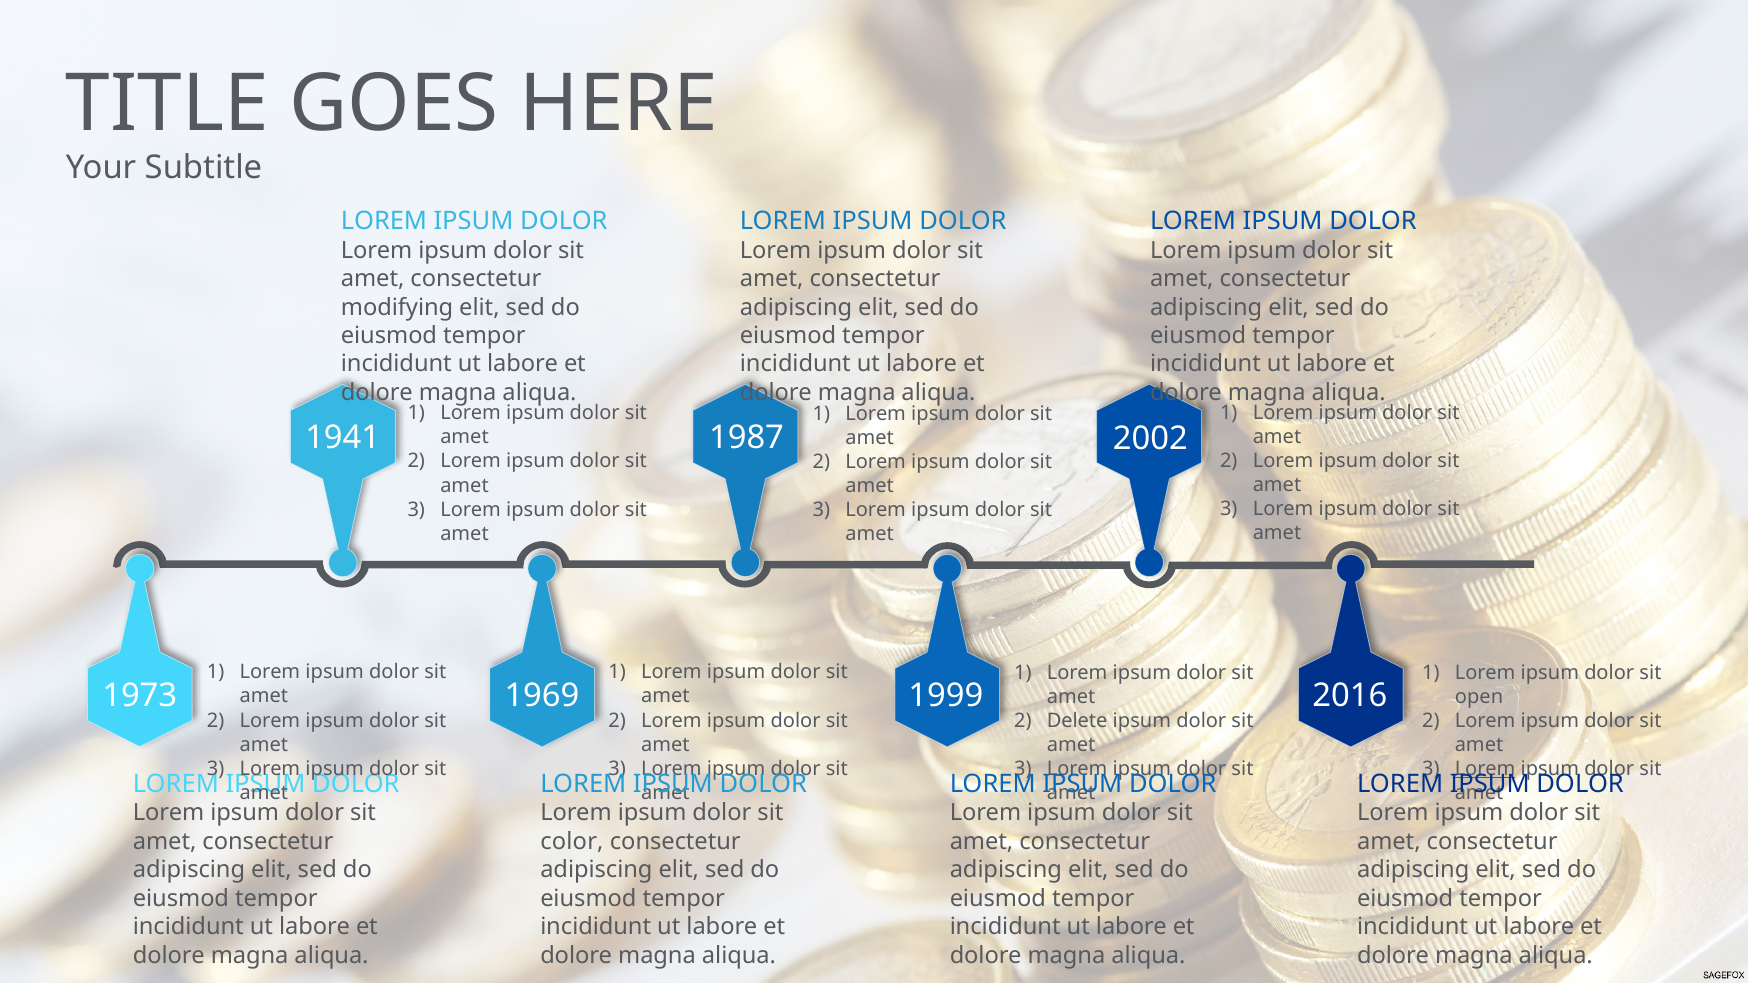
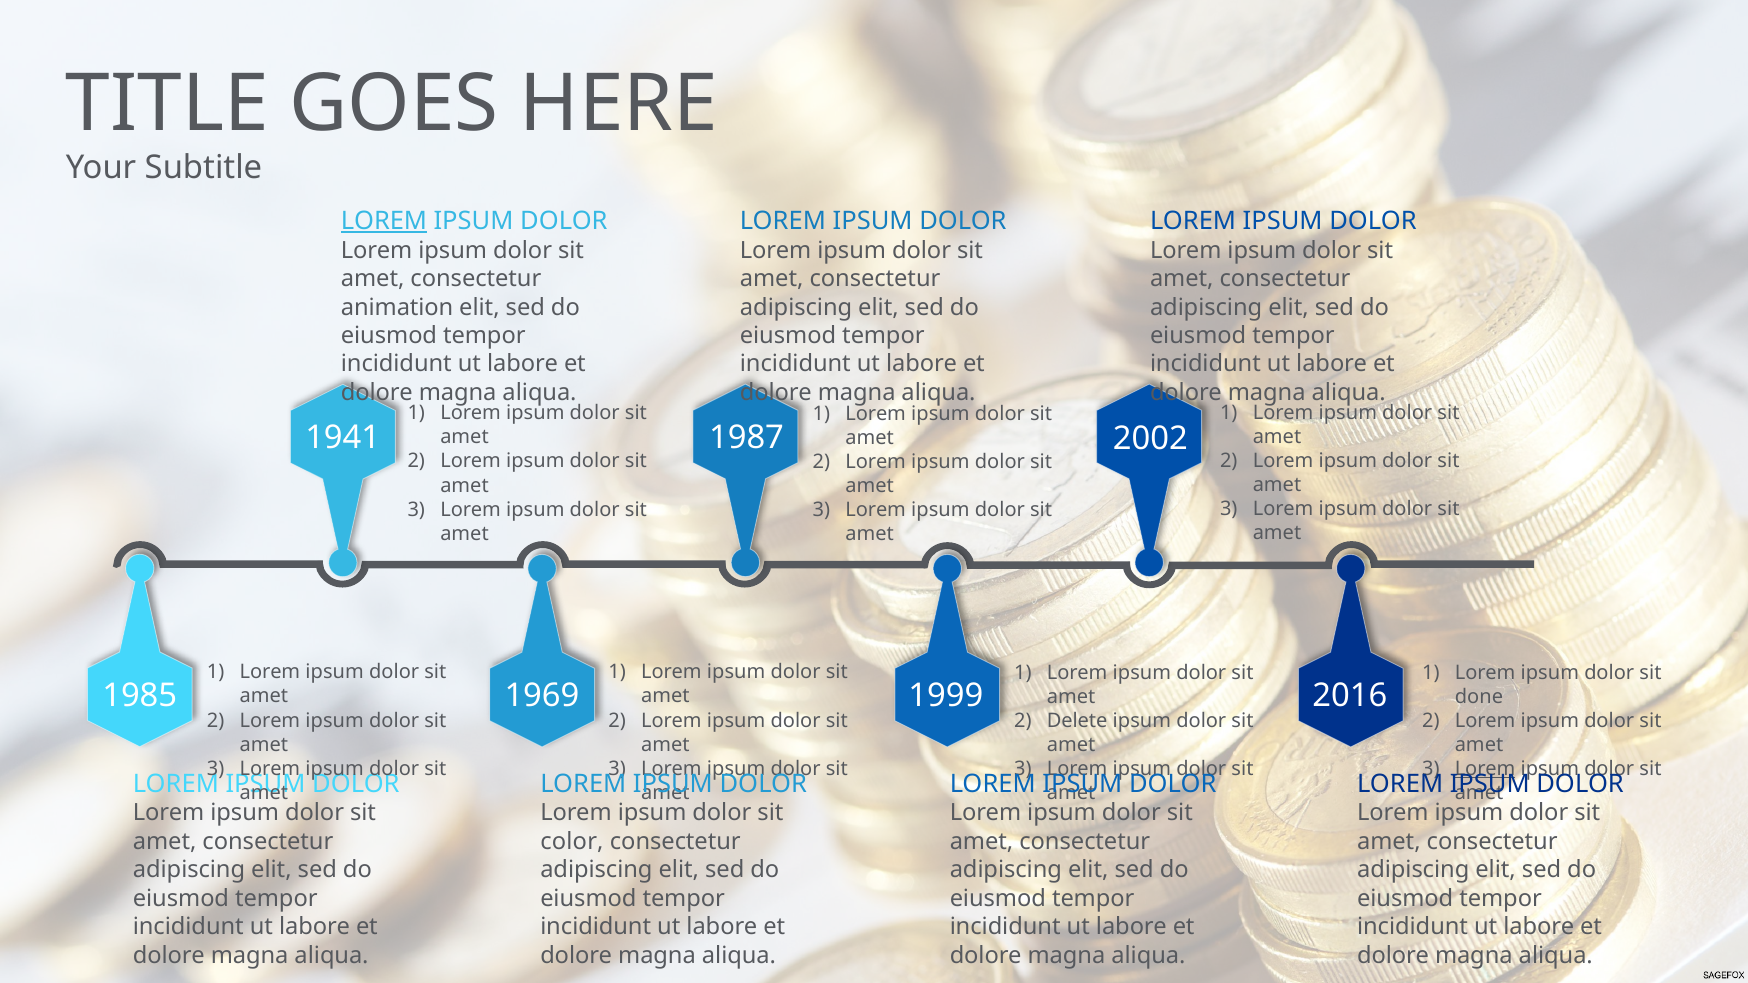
LOREM at (384, 221) underline: none -> present
modifying: modifying -> animation
1973: 1973 -> 1985
open: open -> done
